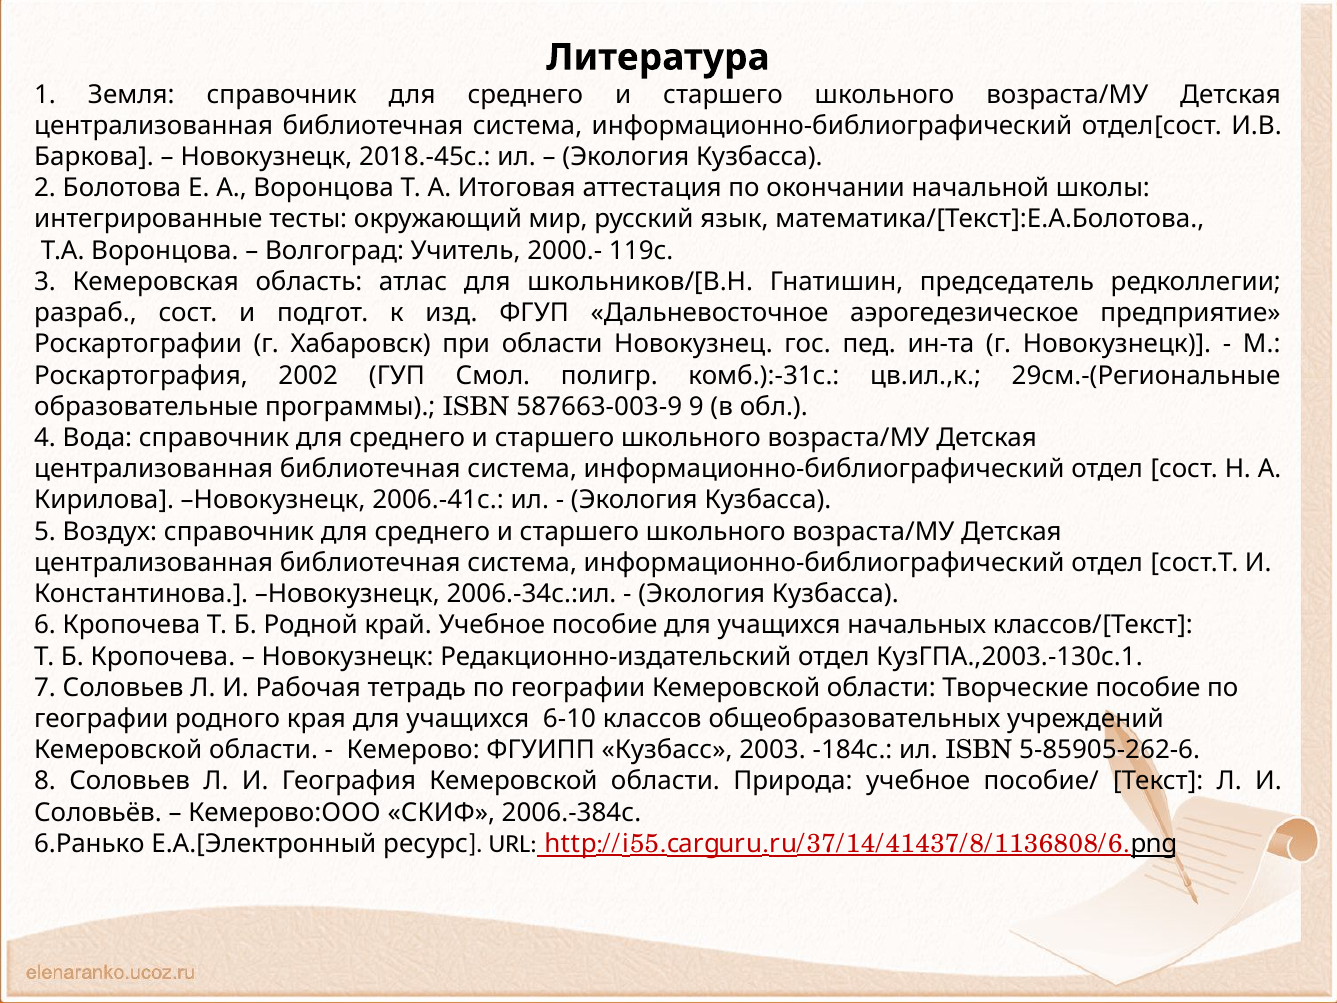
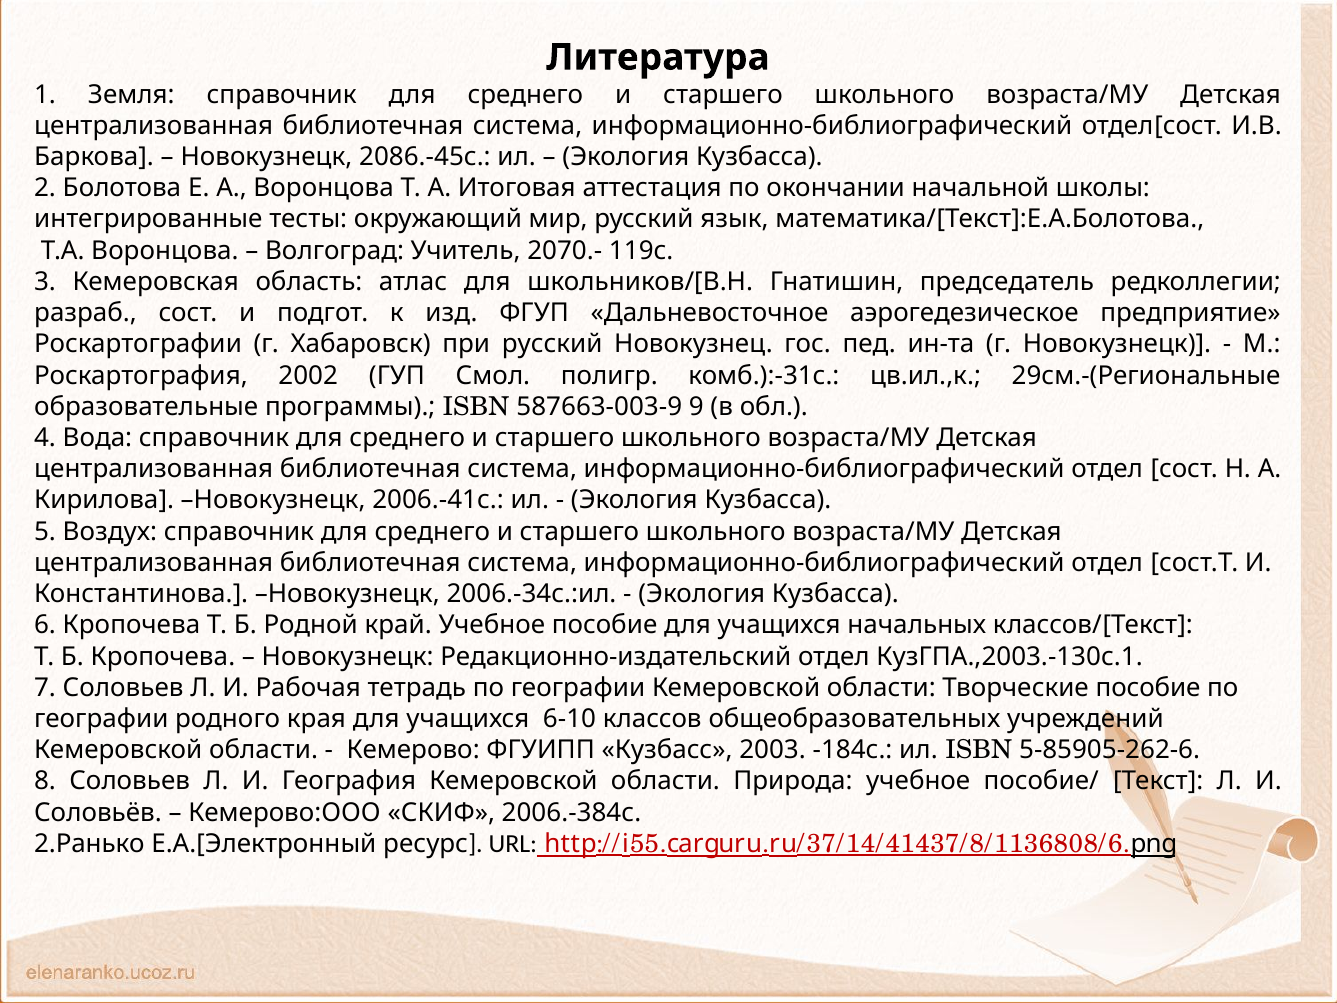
2018.-45с: 2018.-45с -> 2086.-45с
2000.-: 2000.- -> 2070.-
при области: области -> русский
6.Ранько: 6.Ранько -> 2.Ранько
